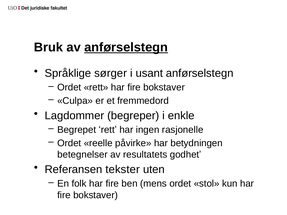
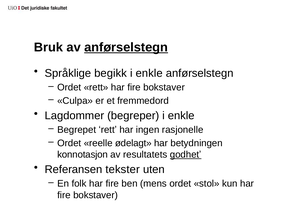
sørger: sørger -> begikk
usant at (149, 73): usant -> enkle
påvirke: påvirke -> ødelagt
betegnelser: betegnelser -> konnotasjon
godhetʼ underline: none -> present
